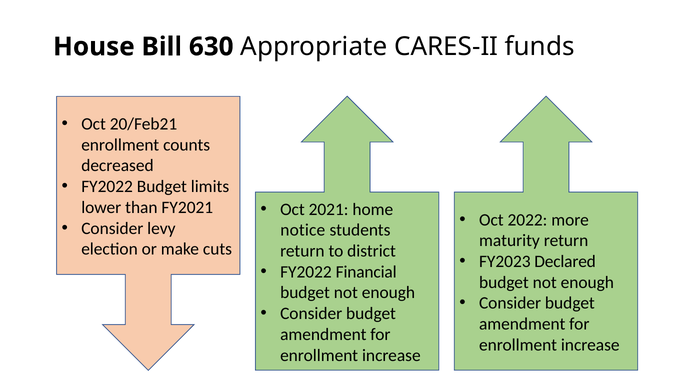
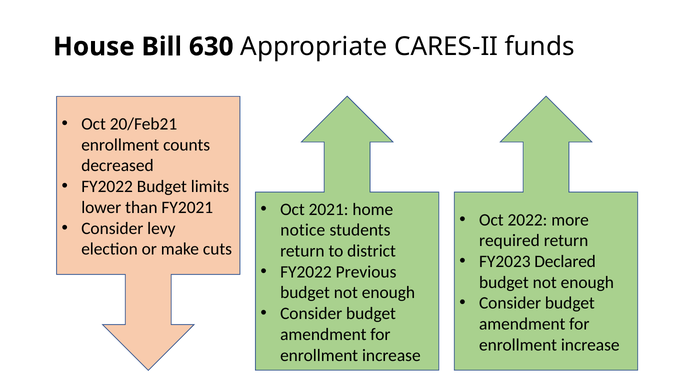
maturity: maturity -> required
Financial: Financial -> Previous
